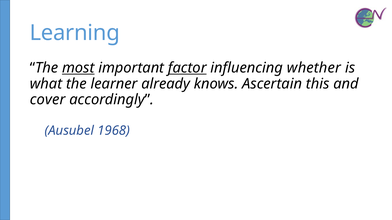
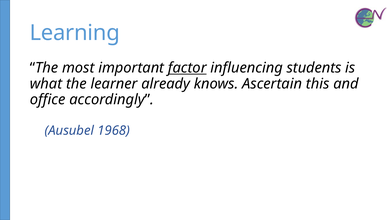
most underline: present -> none
whether: whether -> students
cover: cover -> office
